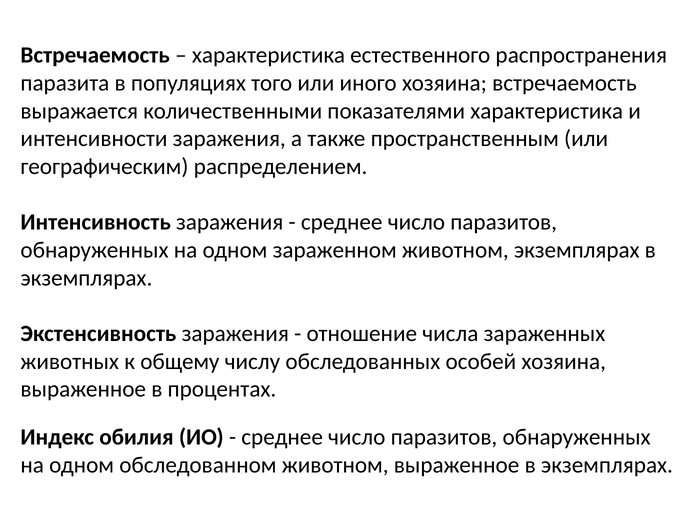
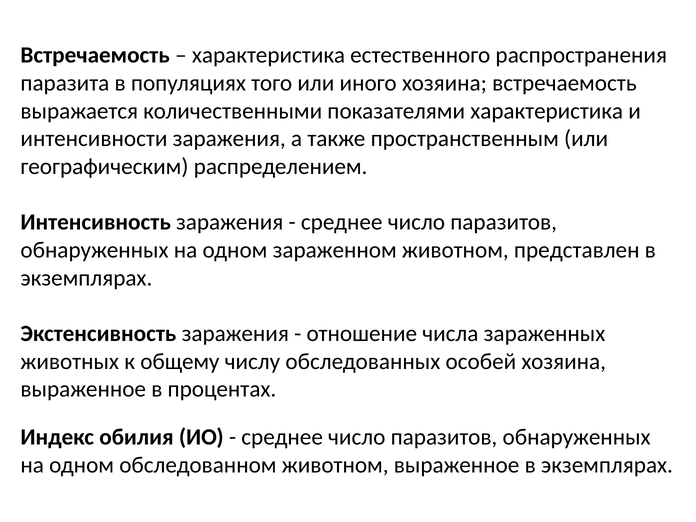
животном экземплярах: экземплярах -> представлен
